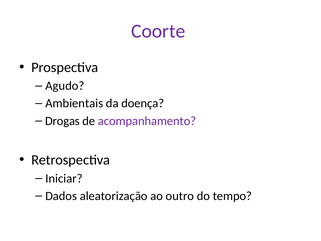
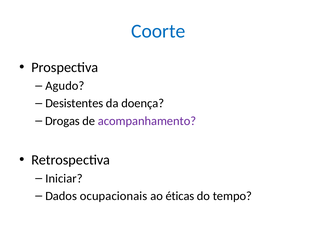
Coorte colour: purple -> blue
Ambientais: Ambientais -> Desistentes
aleatorização: aleatorização -> ocupacionais
outro: outro -> éticas
